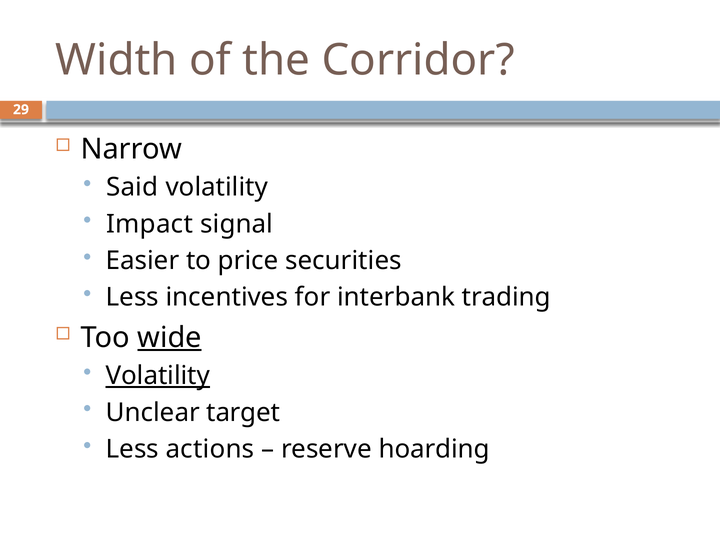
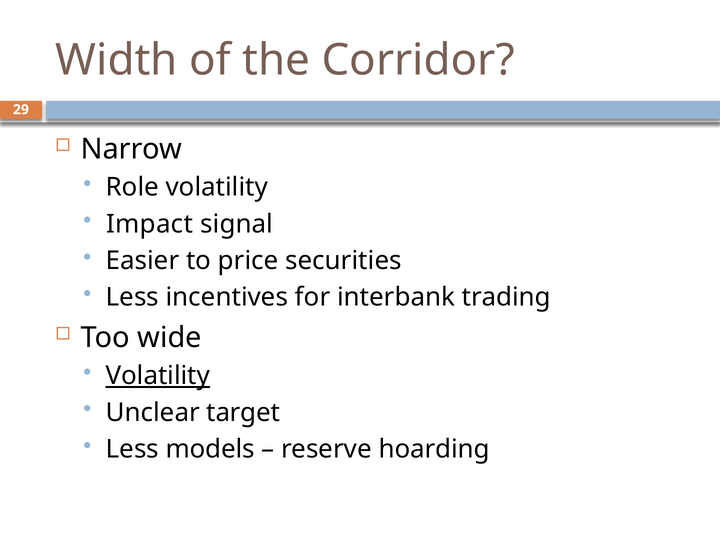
Said: Said -> Role
wide underline: present -> none
actions: actions -> models
